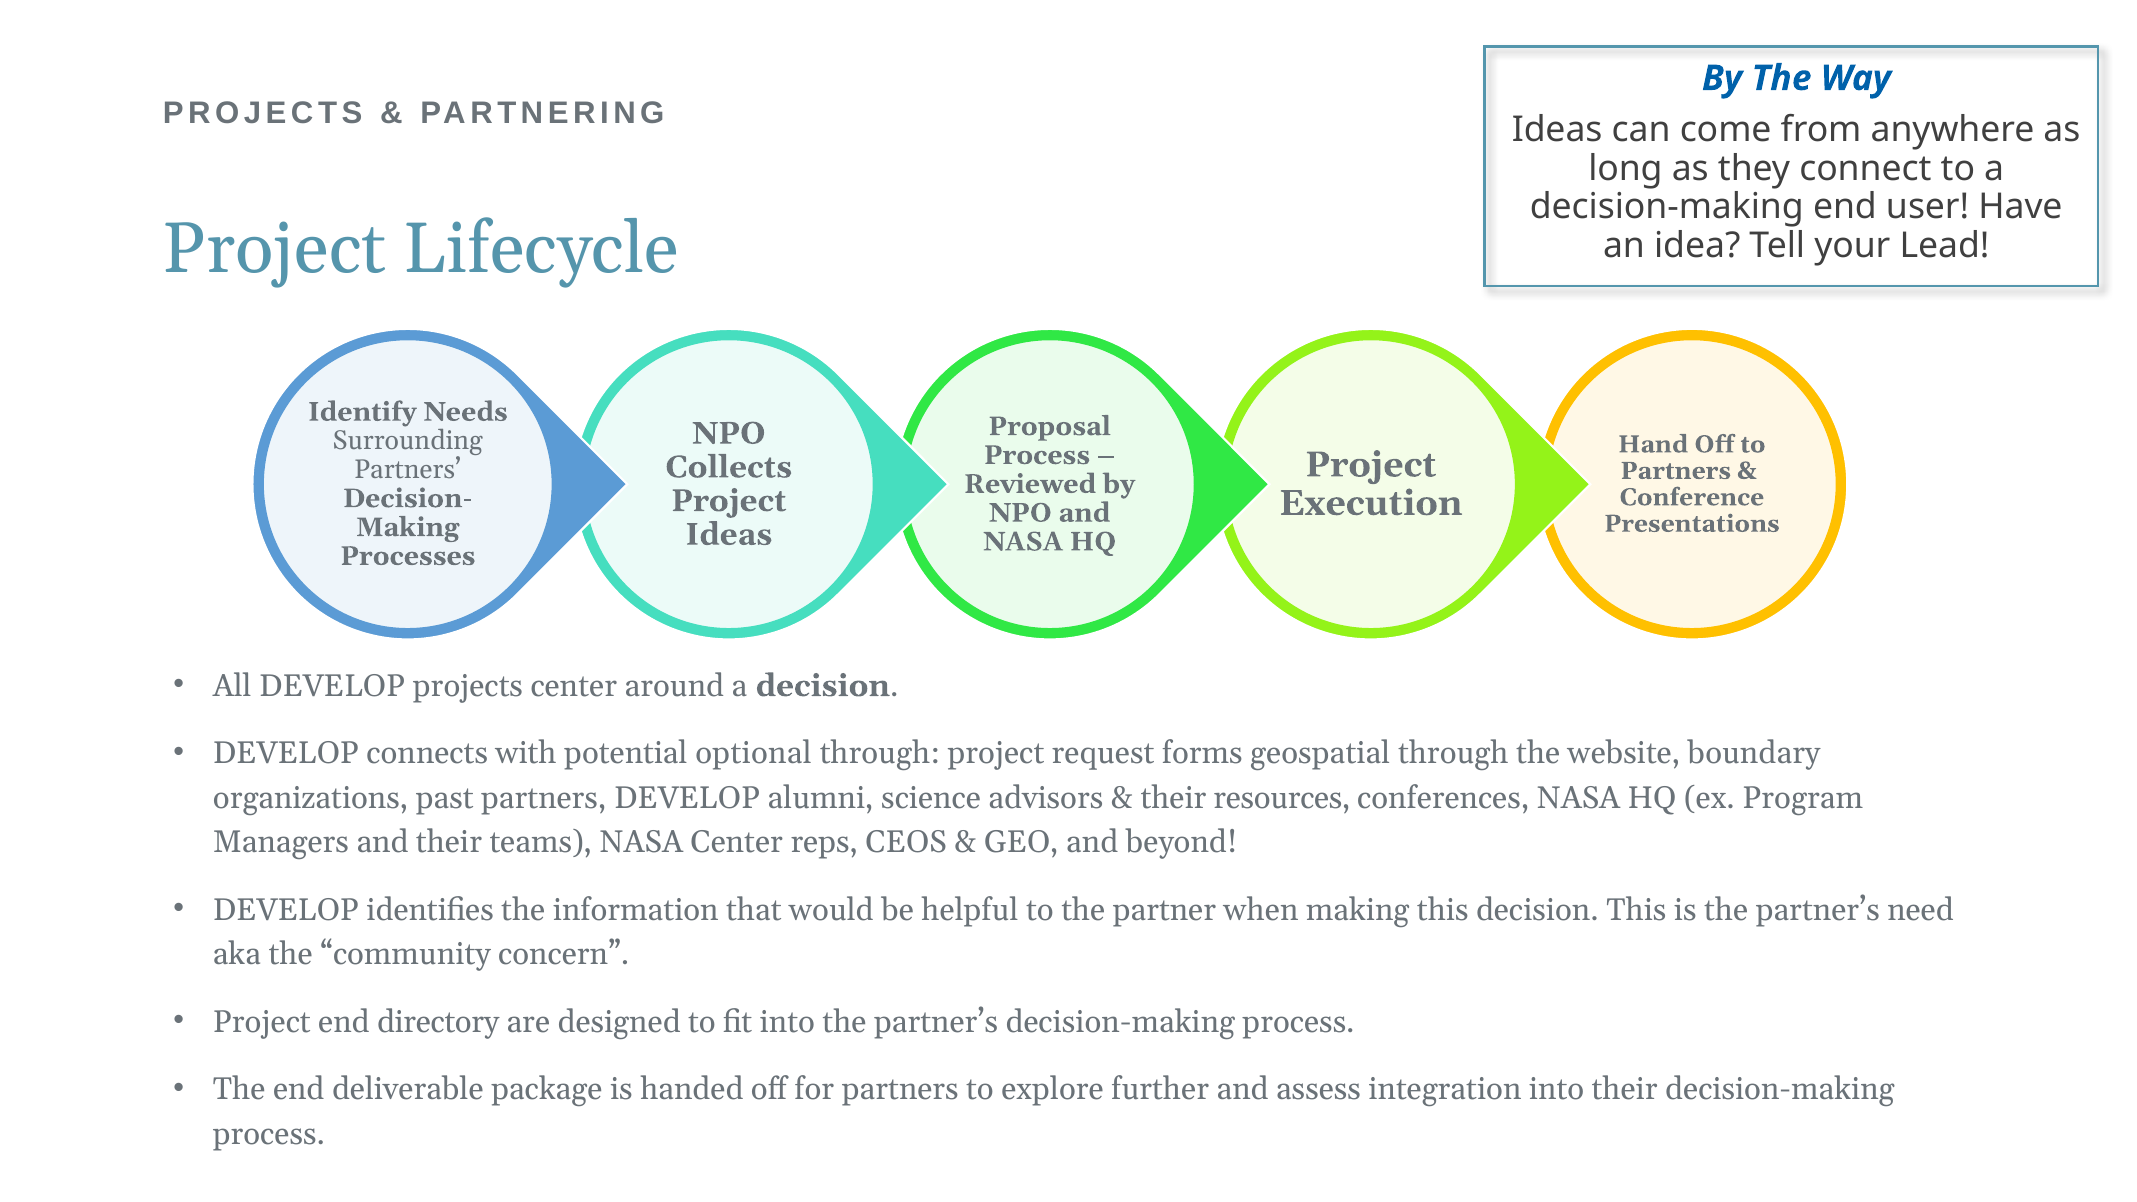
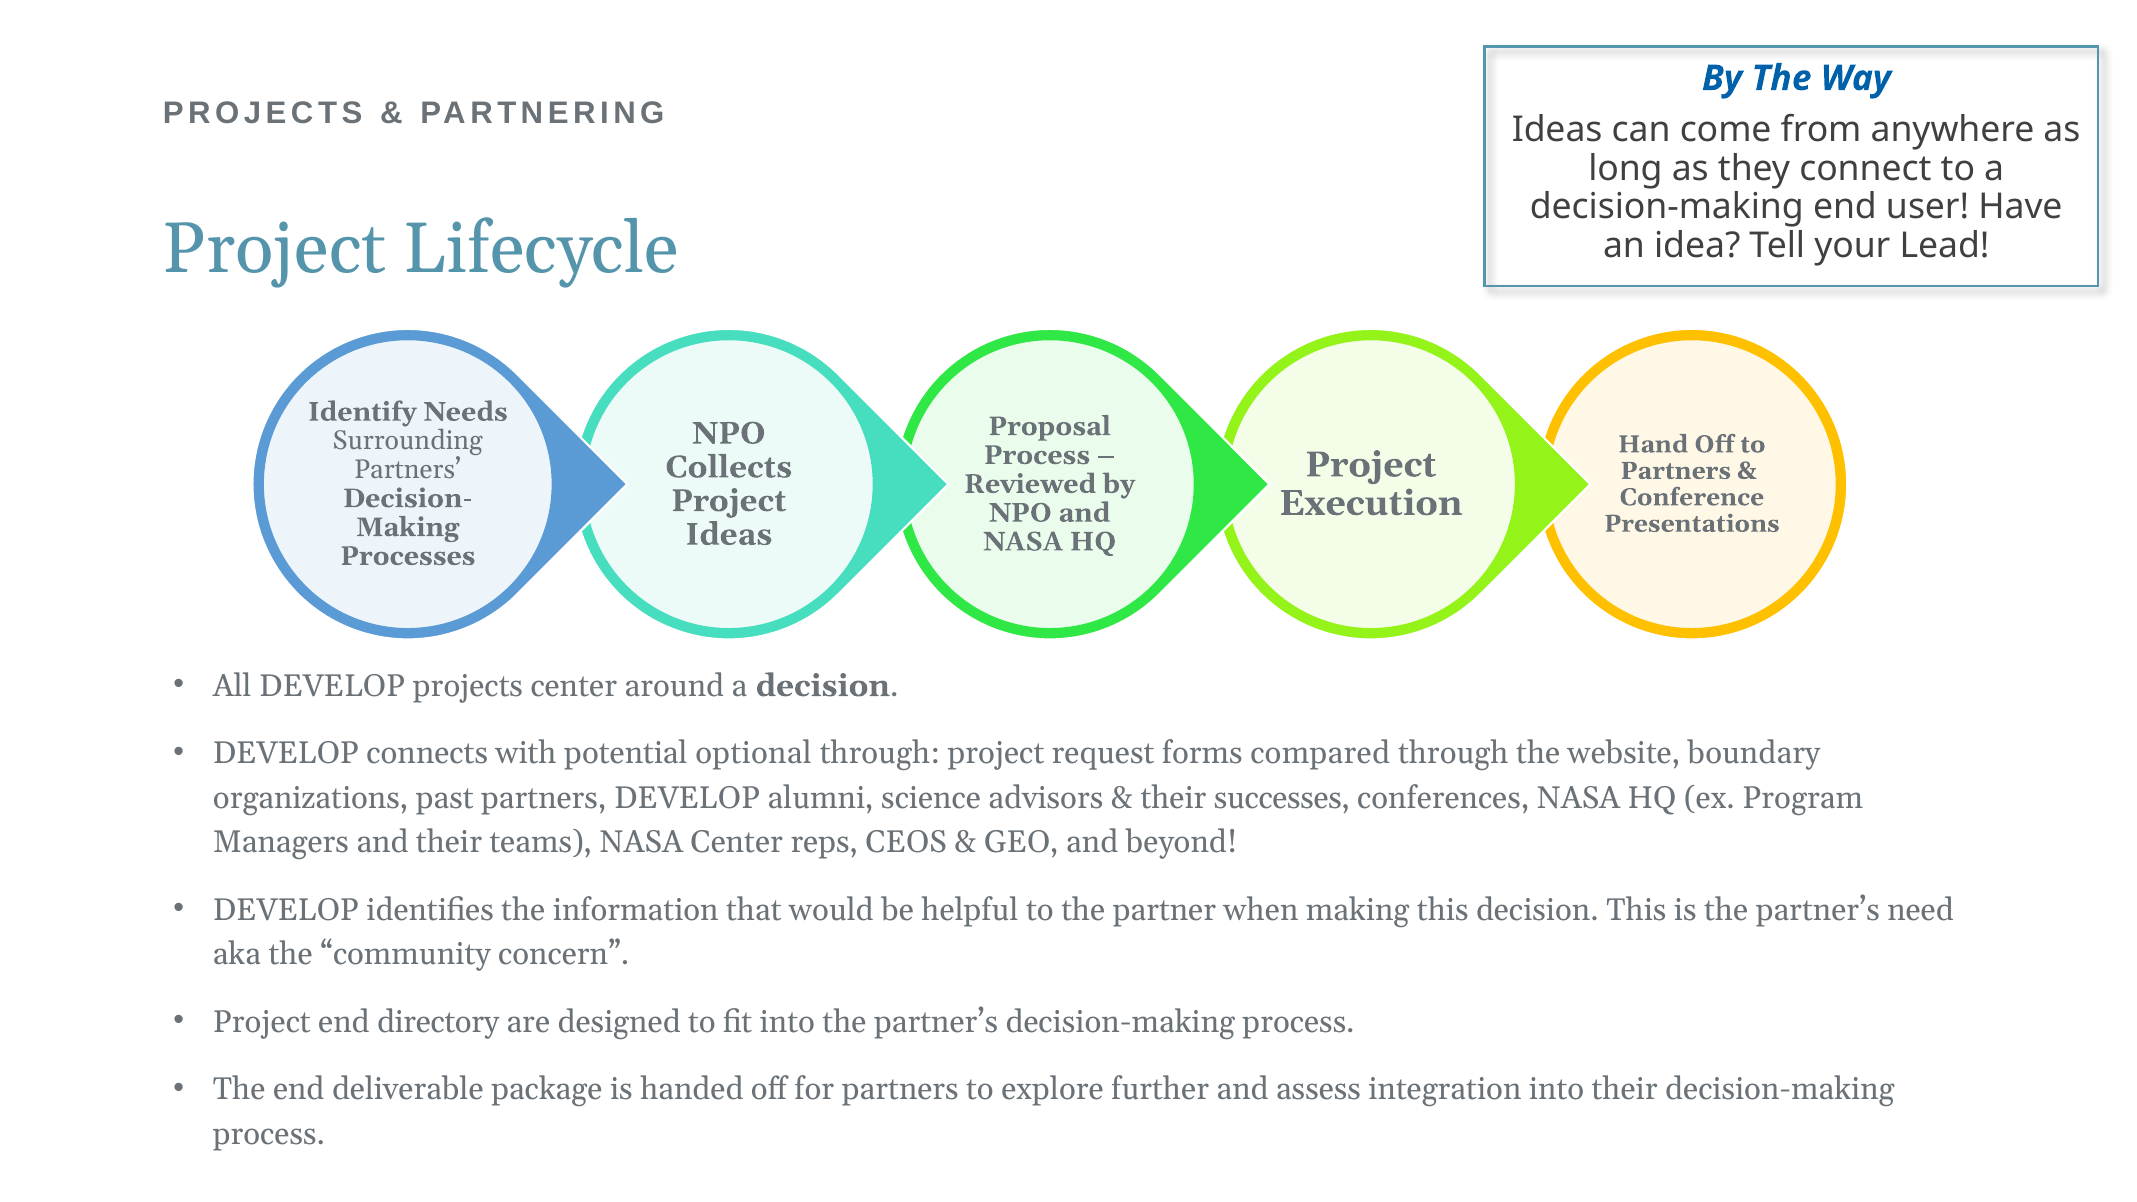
geospatial: geospatial -> compared
resources: resources -> successes
